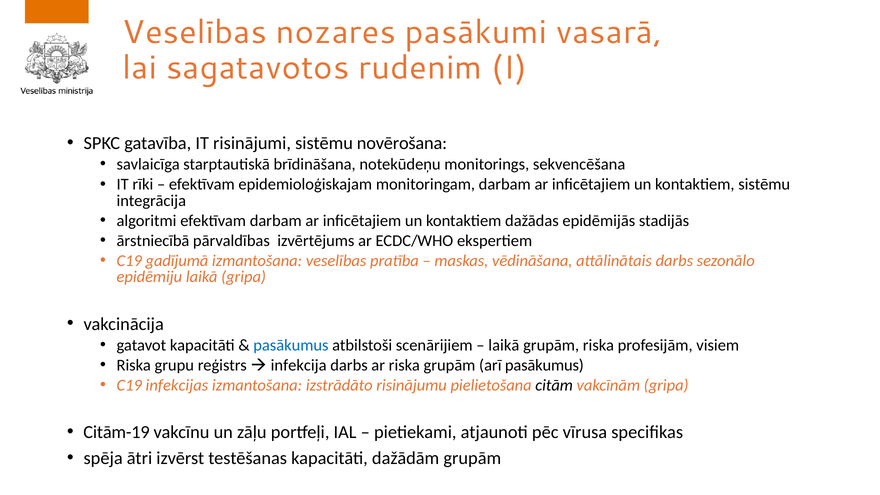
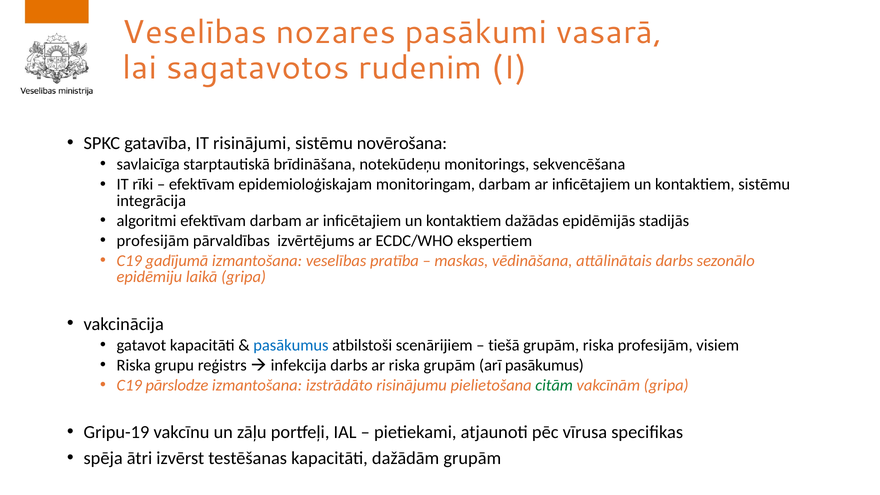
ārstniecībā at (153, 241): ārstniecībā -> profesijām
laikā at (504, 345): laikā -> tiešā
infekcijas: infekcijas -> pārslodze
citām colour: black -> green
Citām-19: Citām-19 -> Gripu-19
